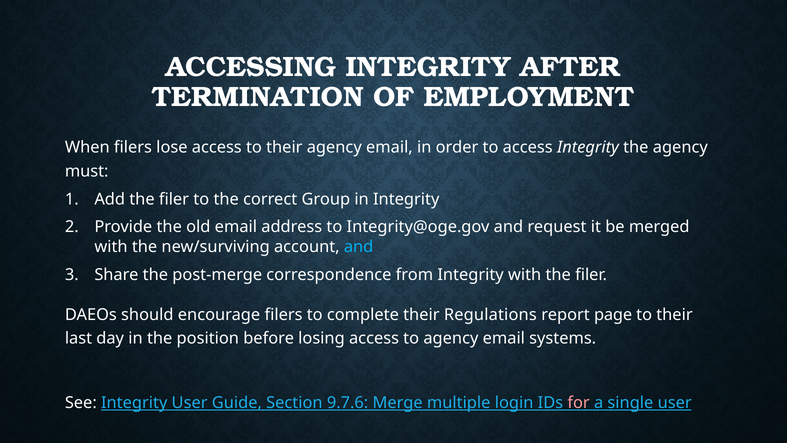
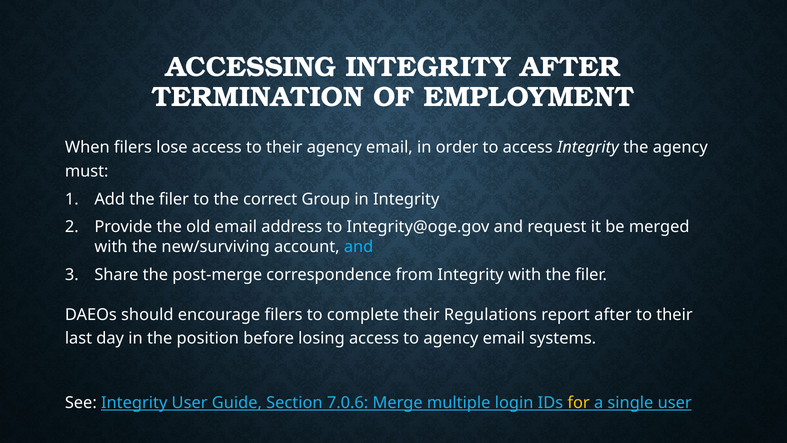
report page: page -> after
9.7.6: 9.7.6 -> 7.0.6
for colour: pink -> yellow
